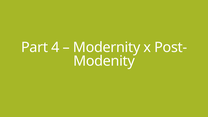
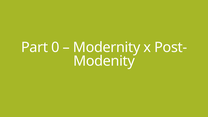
4: 4 -> 0
